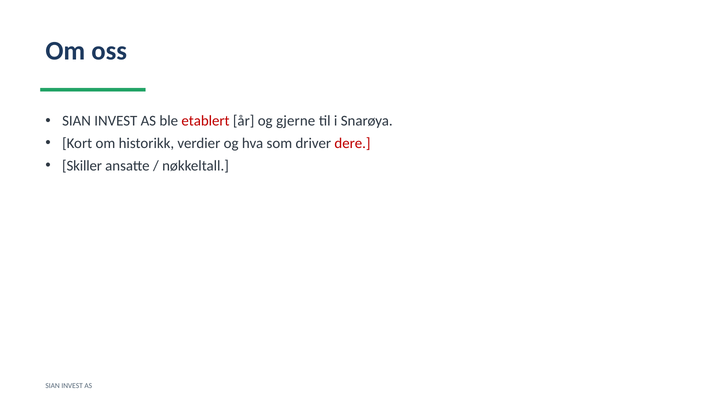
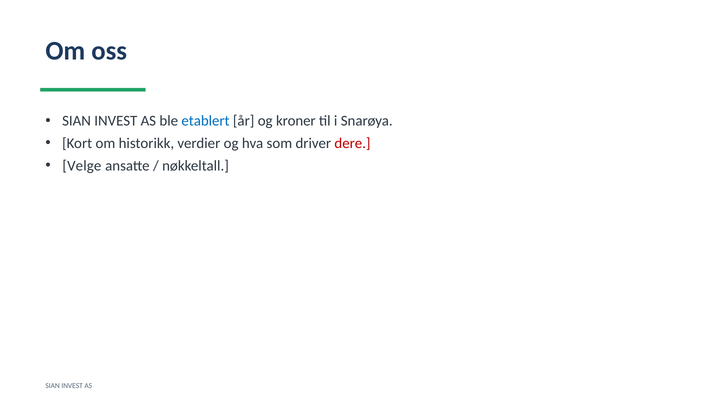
etablert colour: red -> blue
gjerne: gjerne -> kroner
Skiller: Skiller -> Velge
